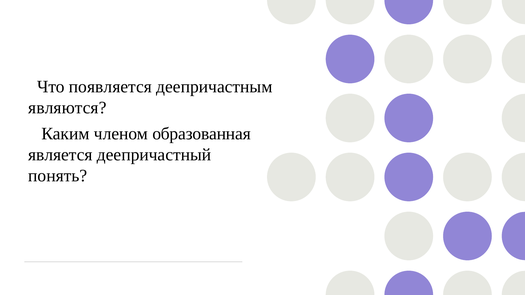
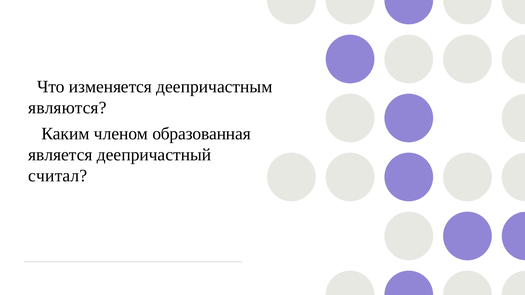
появляется: появляется -> изменяется
понять: понять -> считал
